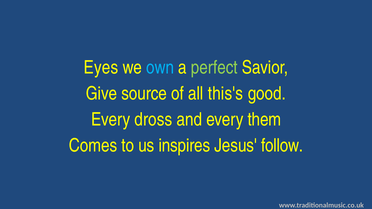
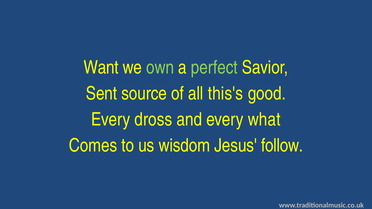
Eyes: Eyes -> Want
own colour: light blue -> light green
Give: Give -> Sent
them: them -> what
inspires: inspires -> wisdom
